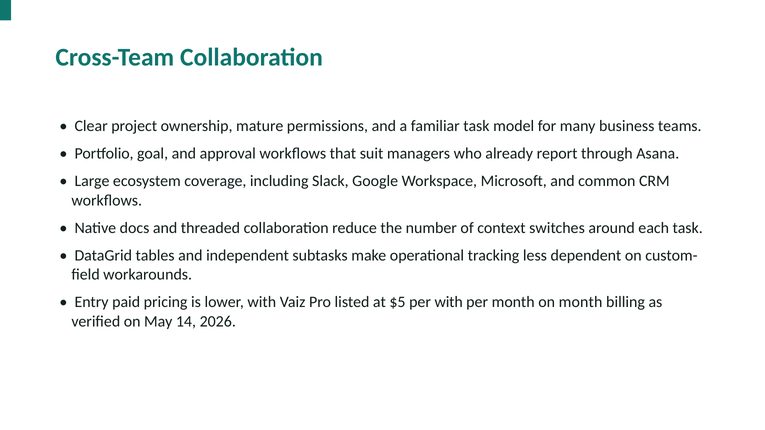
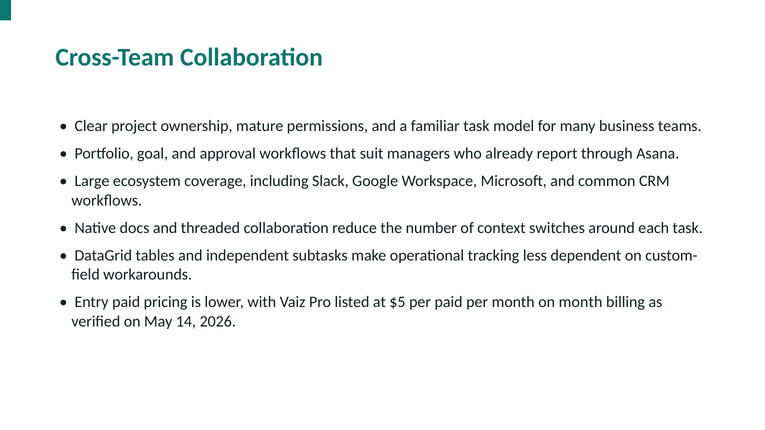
per with: with -> paid
